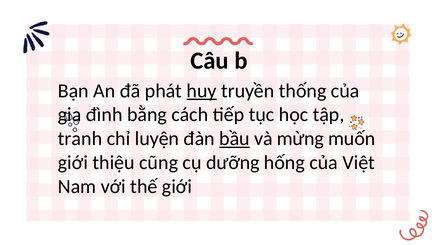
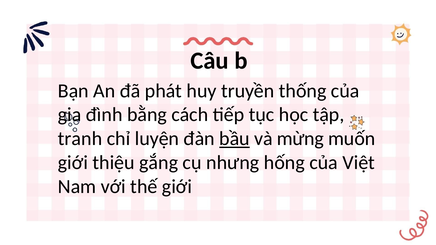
huy underline: present -> none
cũng: cũng -> gắng
dưỡng: dưỡng -> nhưng
